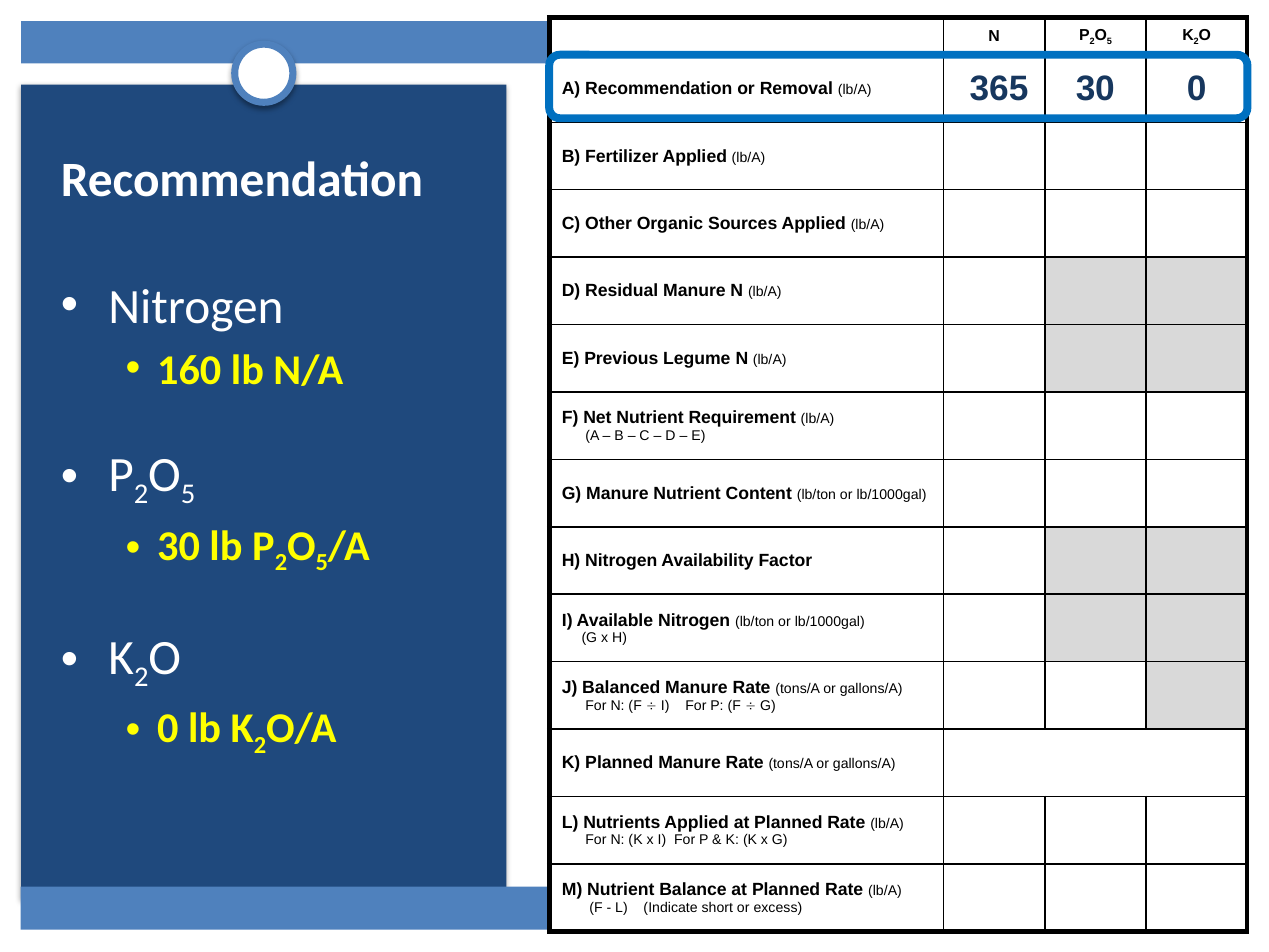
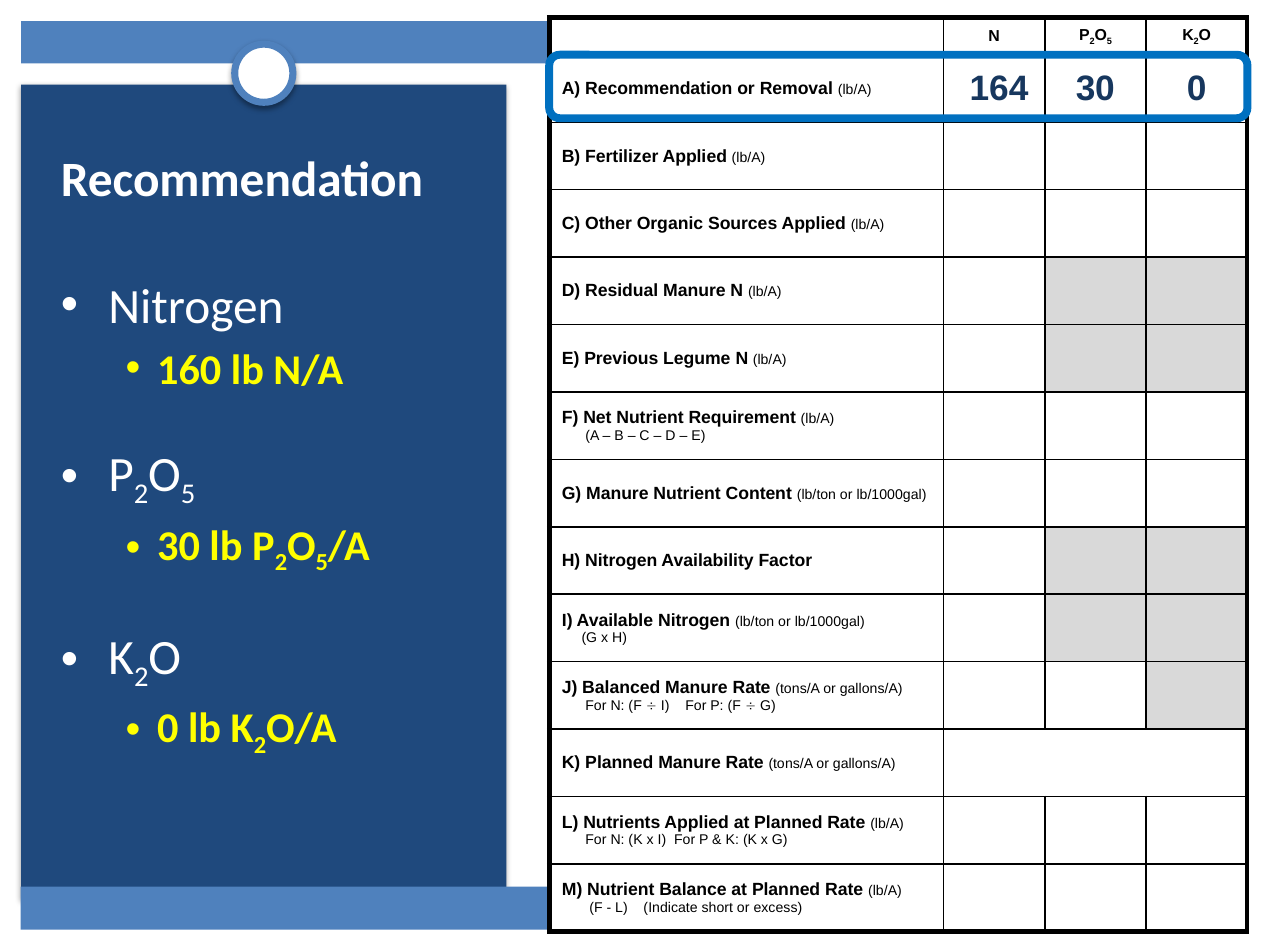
365: 365 -> 164
